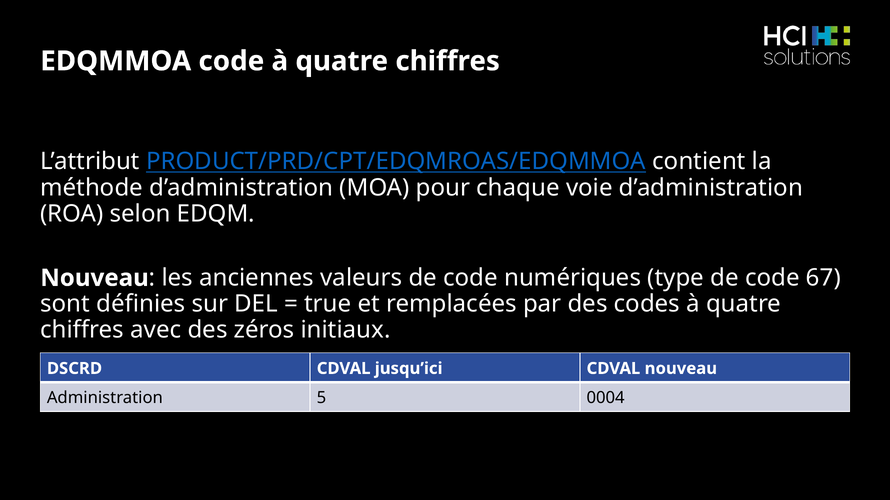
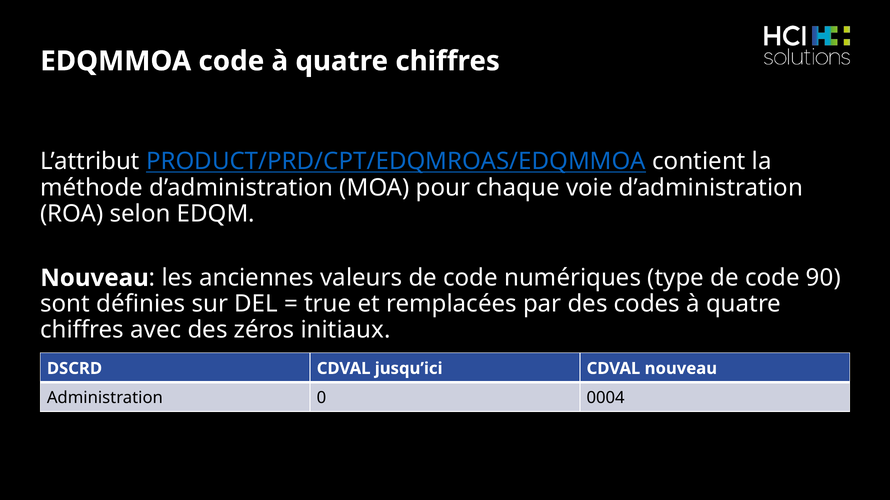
67: 67 -> 90
5: 5 -> 0
